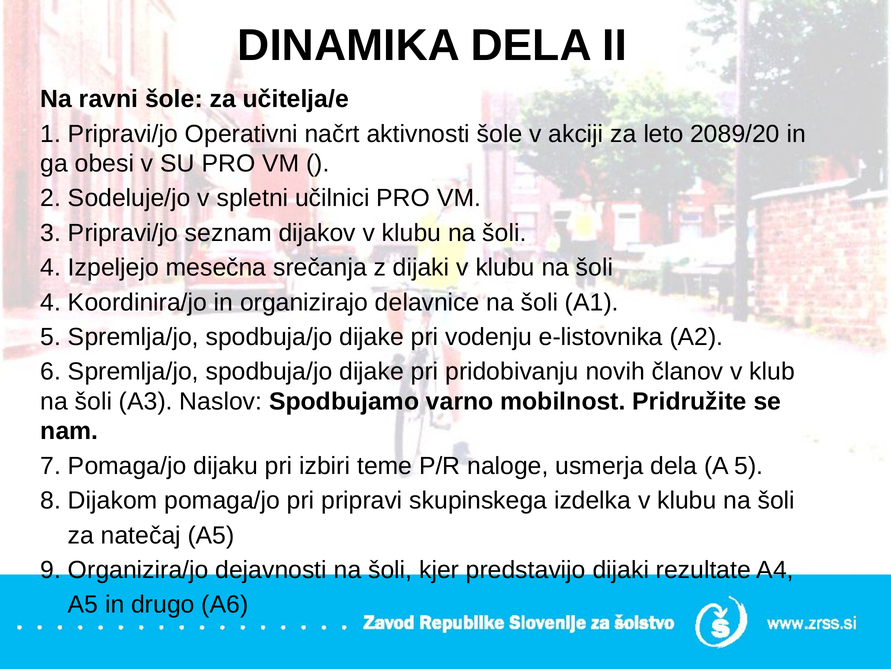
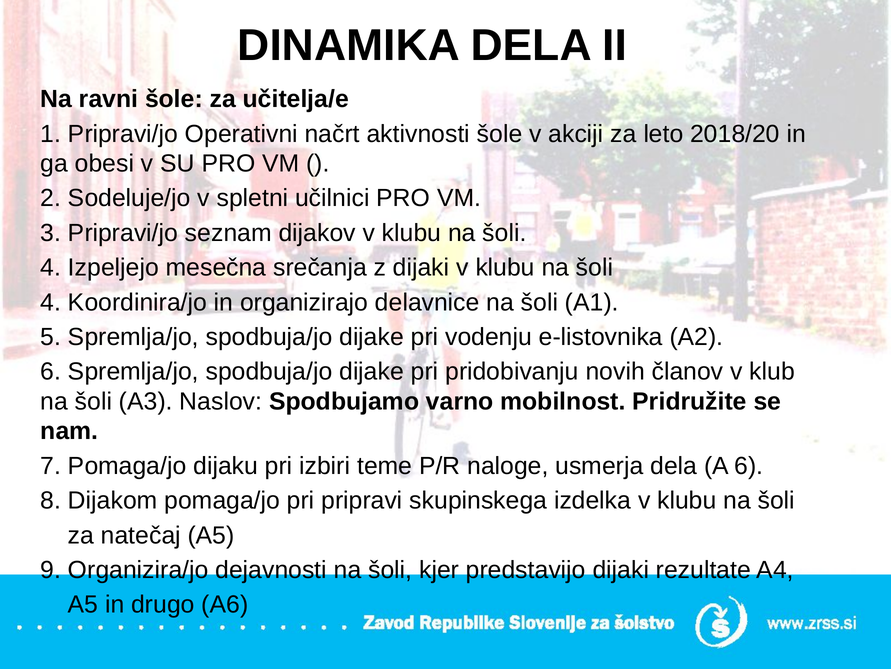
2089/20: 2089/20 -> 2018/20
A 5: 5 -> 6
